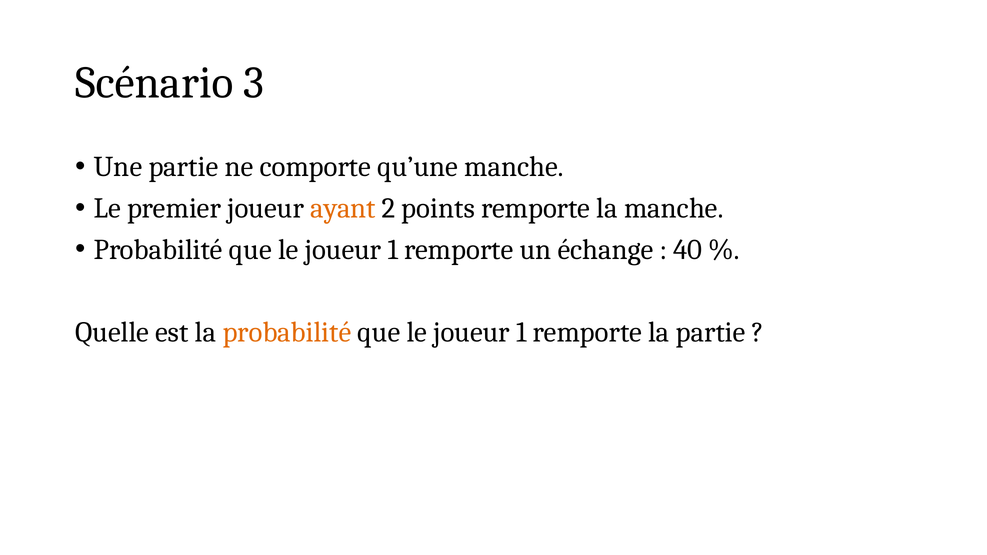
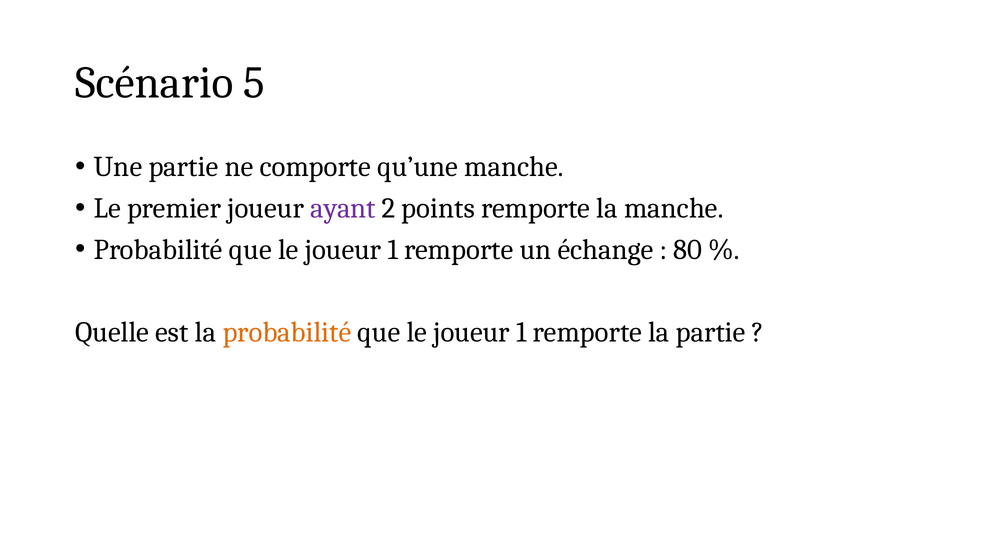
3: 3 -> 5
ayant colour: orange -> purple
40: 40 -> 80
